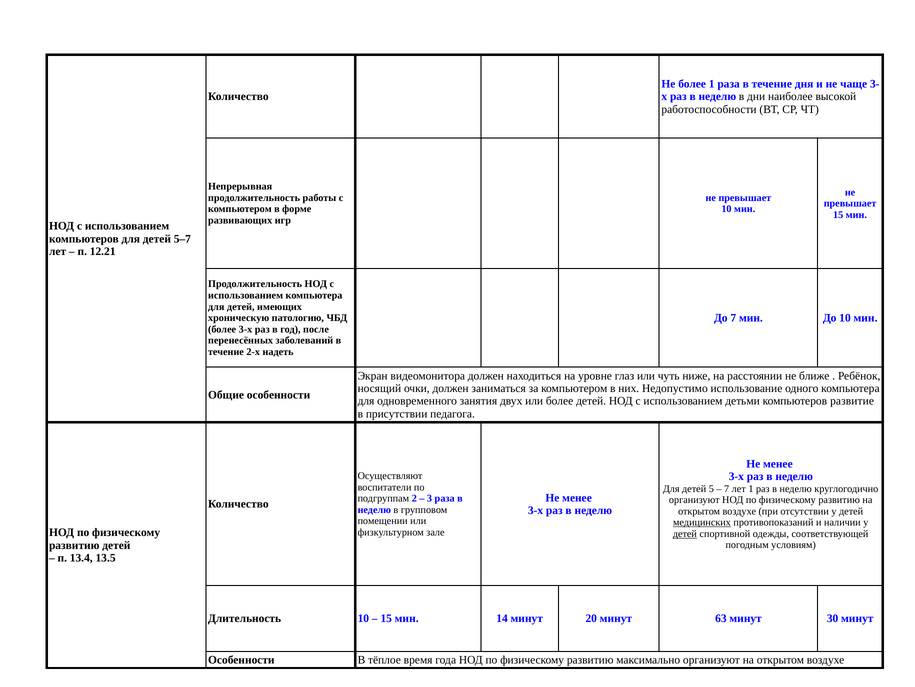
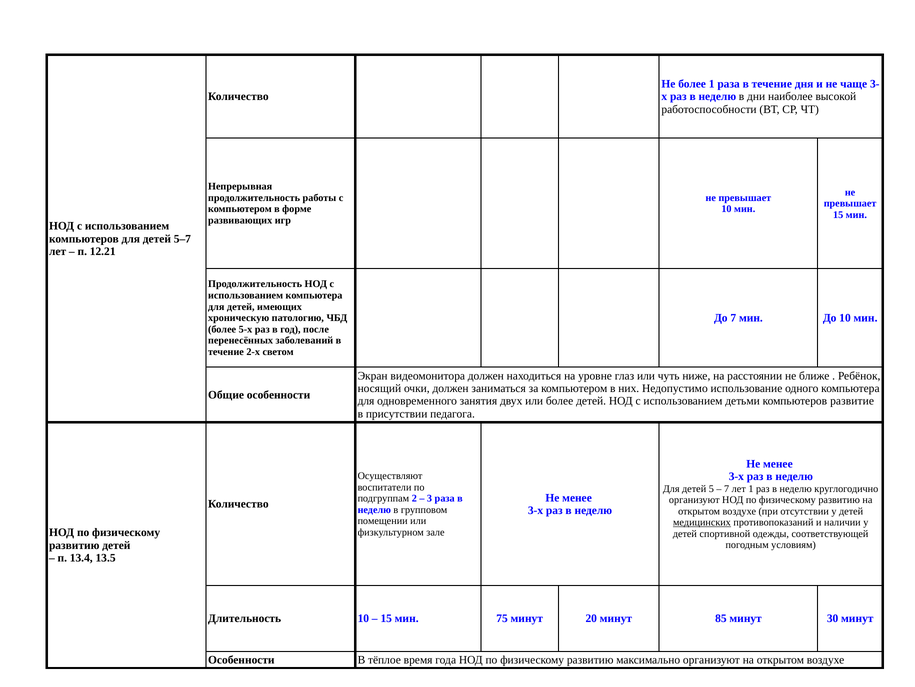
более 3-х: 3-х -> 5-х
надеть: надеть -> светом
детей at (685, 533) underline: present -> none
14: 14 -> 75
63: 63 -> 85
